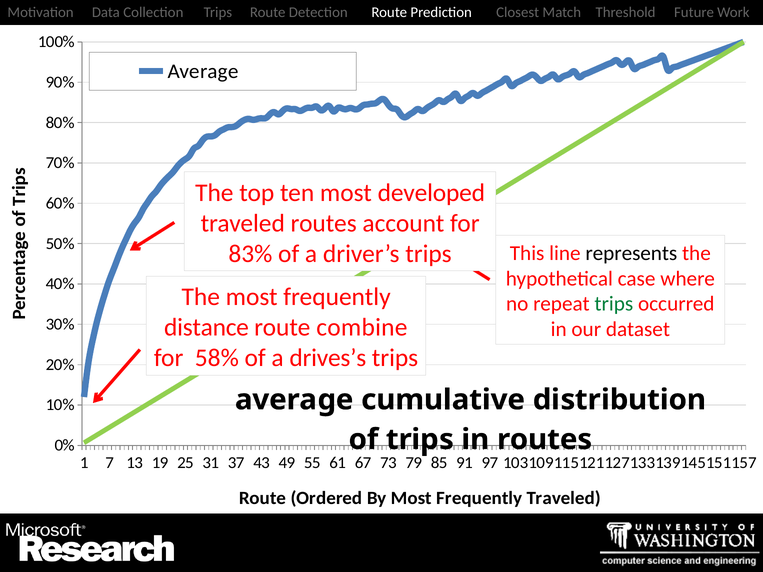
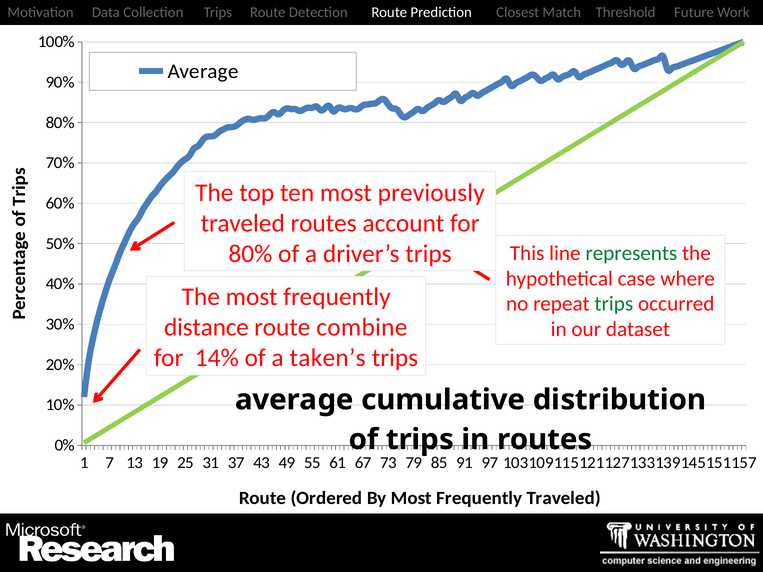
developed: developed -> previously
83% at (250, 254): 83% -> 80%
represents colour: black -> green
58%: 58% -> 14%
drives’s: drives’s -> taken’s
